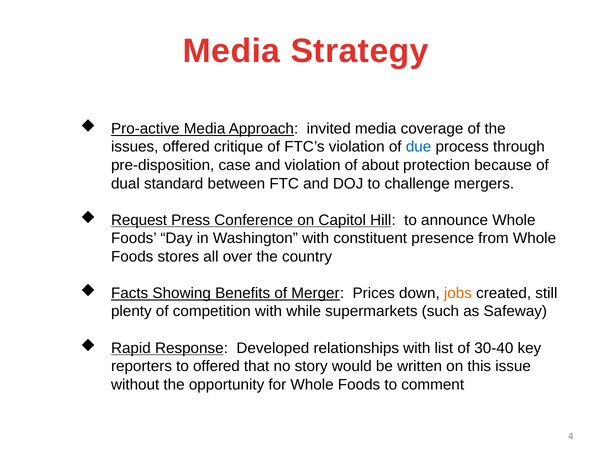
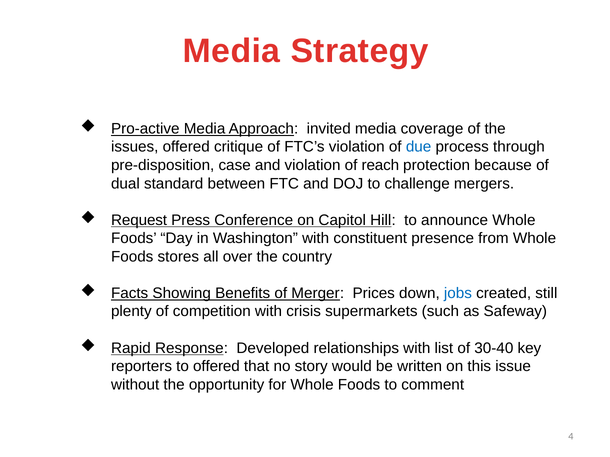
about: about -> reach
jobs colour: orange -> blue
while: while -> crisis
